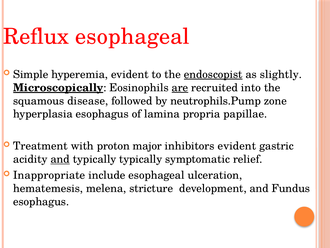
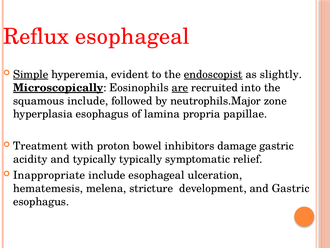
Simple underline: none -> present
squamous disease: disease -> include
neutrophils.Pump: neutrophils.Pump -> neutrophils.Major
major: major -> bowel
inhibitors evident: evident -> damage
and at (60, 159) underline: present -> none
and Fundus: Fundus -> Gastric
